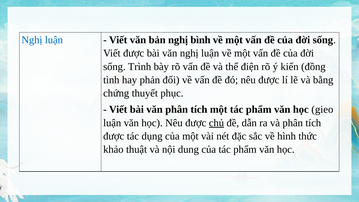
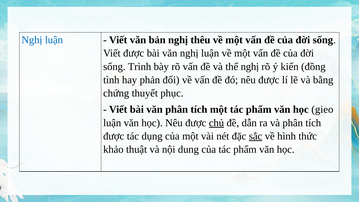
bình: bình -> thêu
thể điện: điện -> nghị
sắc underline: none -> present
